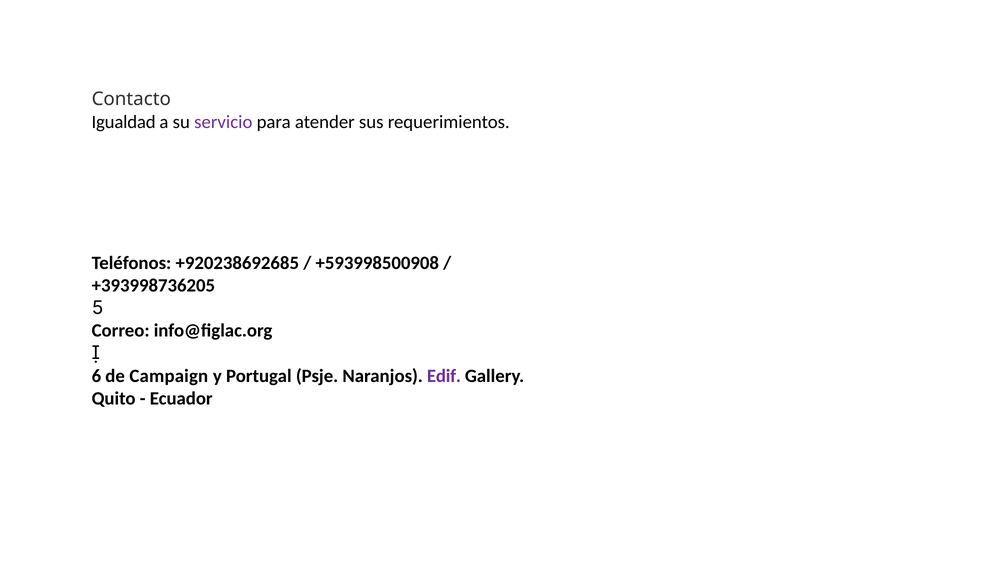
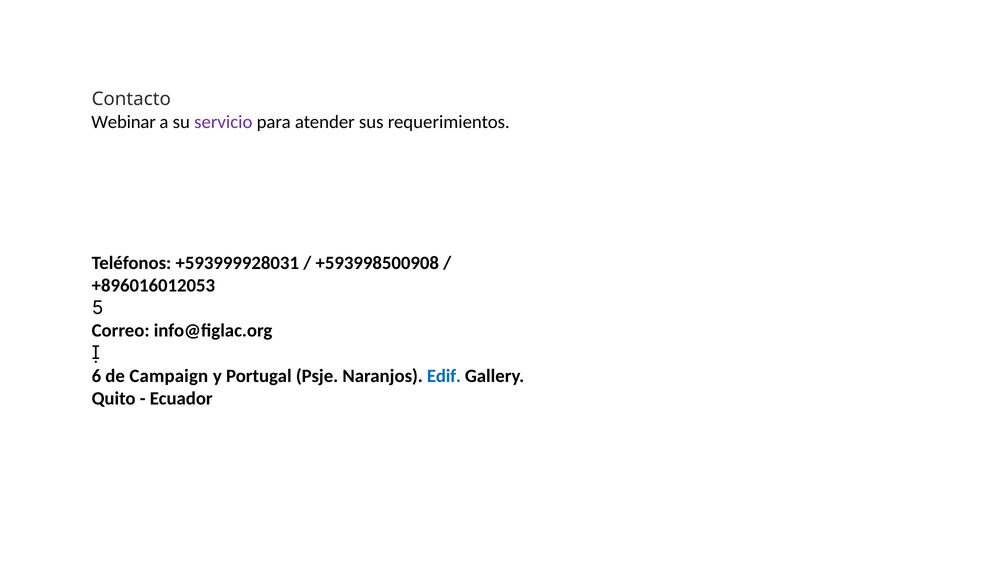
Igualdad: Igualdad -> Webinar
+920238692685: +920238692685 -> +593999928031
+393998736205: +393998736205 -> +896016012053
Edif colour: purple -> blue
